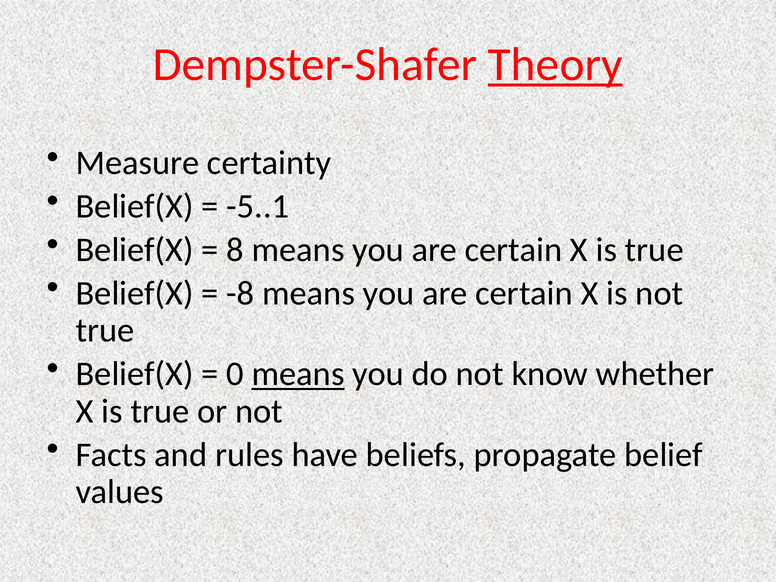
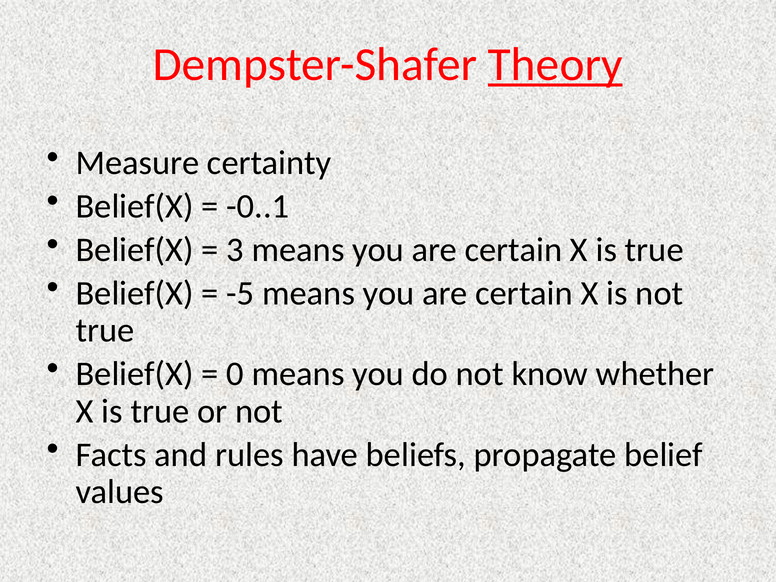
-5..1: -5..1 -> -0..1
8: 8 -> 3
-8: -8 -> -5
means at (298, 374) underline: present -> none
